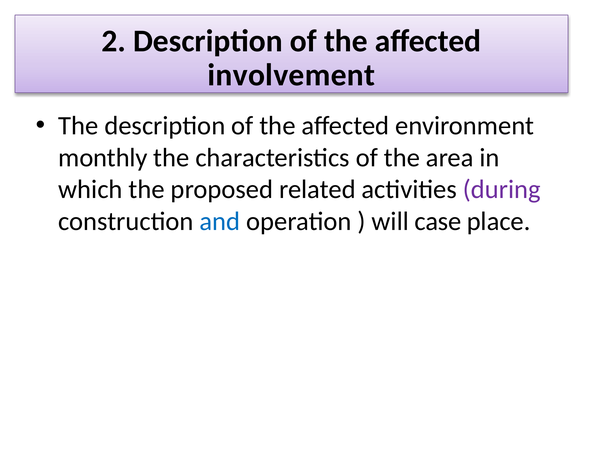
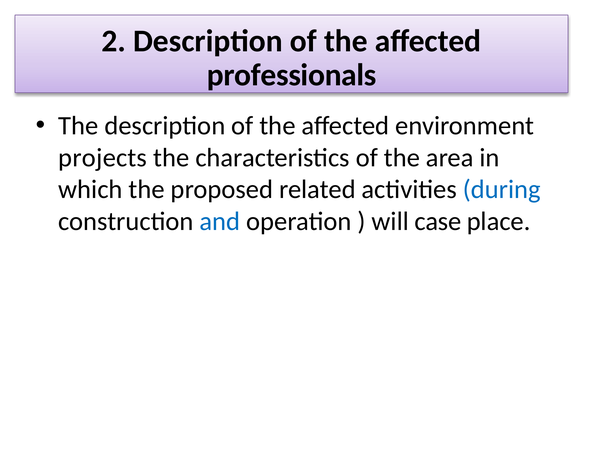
involvement: involvement -> professionals
monthly: monthly -> projects
during colour: purple -> blue
